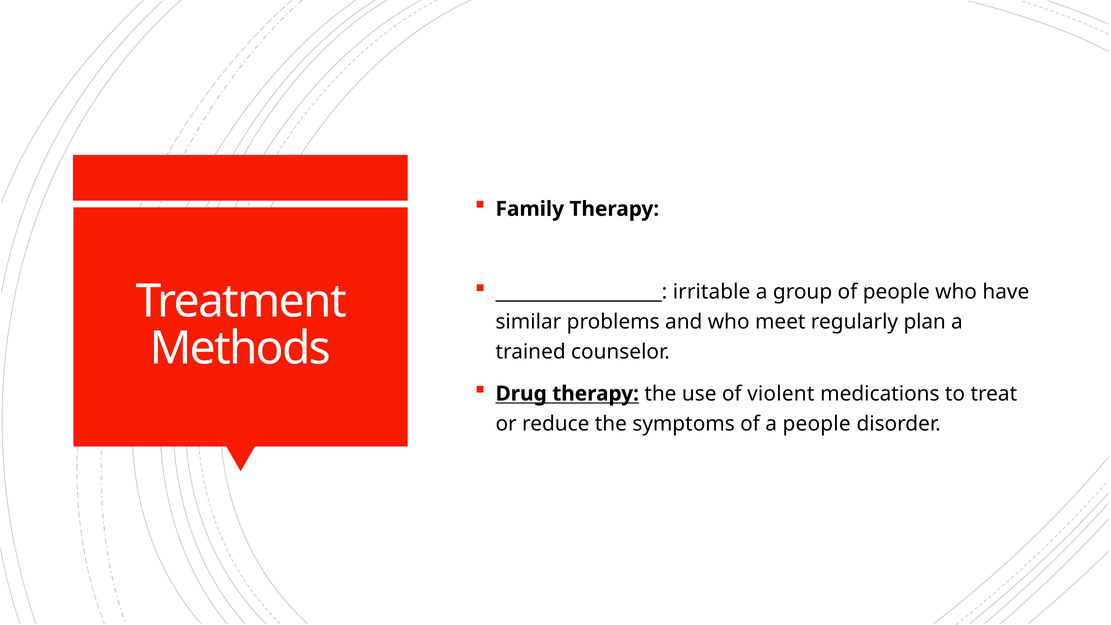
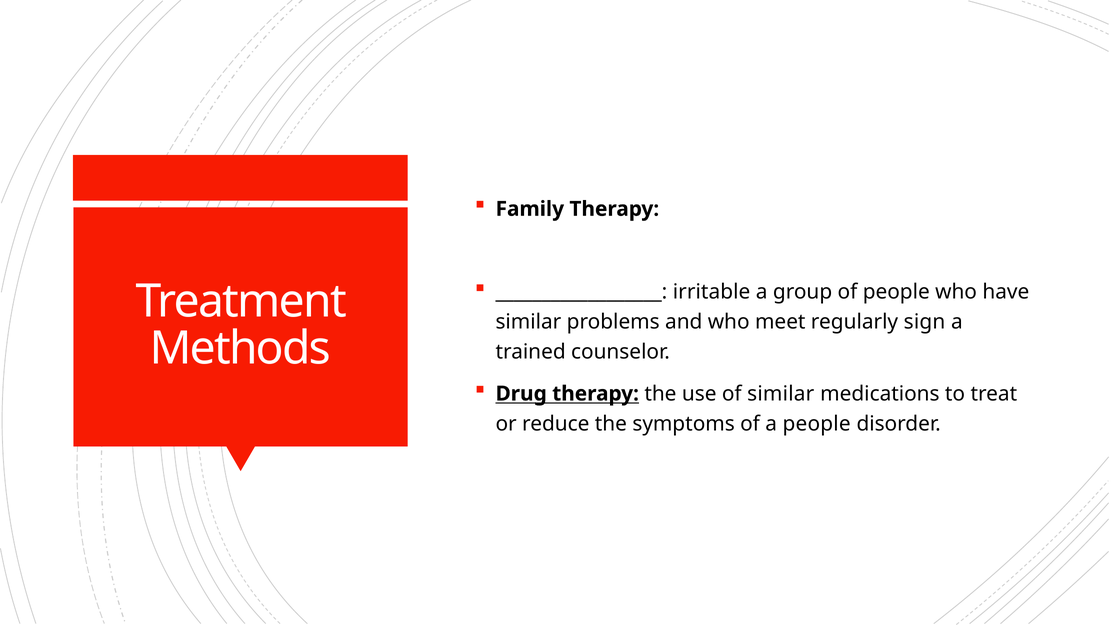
plan: plan -> sign
of violent: violent -> similar
